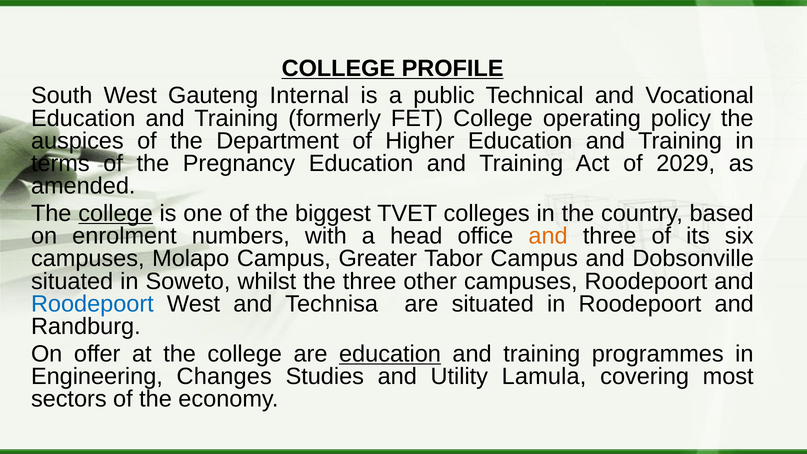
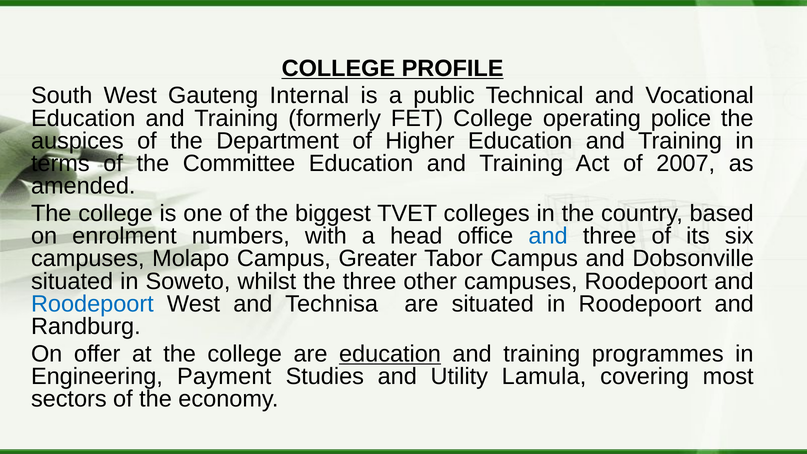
policy: policy -> police
Pregnancy: Pregnancy -> Committee
2029: 2029 -> 2007
college at (116, 213) underline: present -> none
and at (548, 236) colour: orange -> blue
Changes: Changes -> Payment
